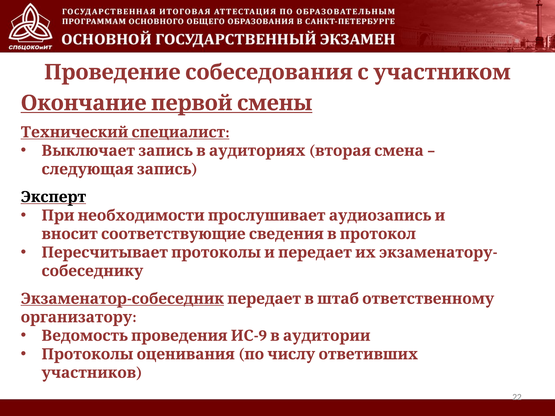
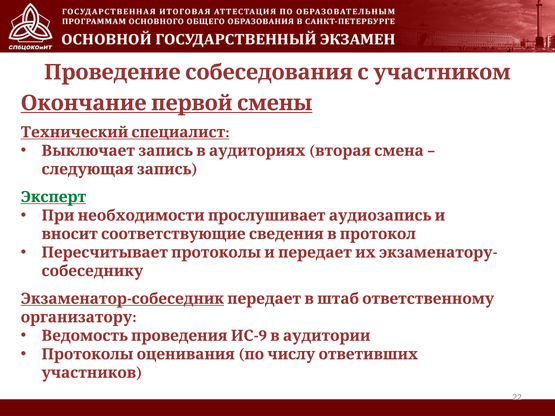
Эксперт colour: black -> green
